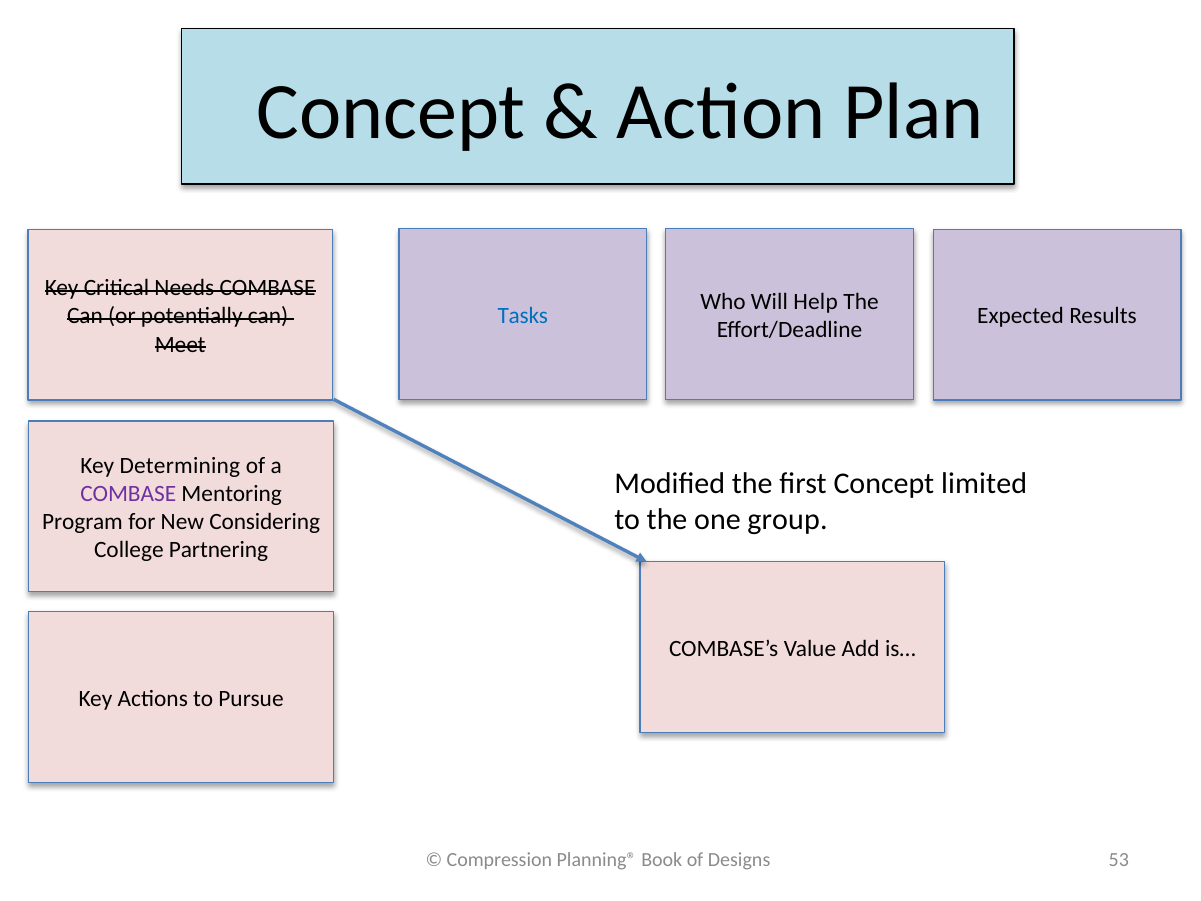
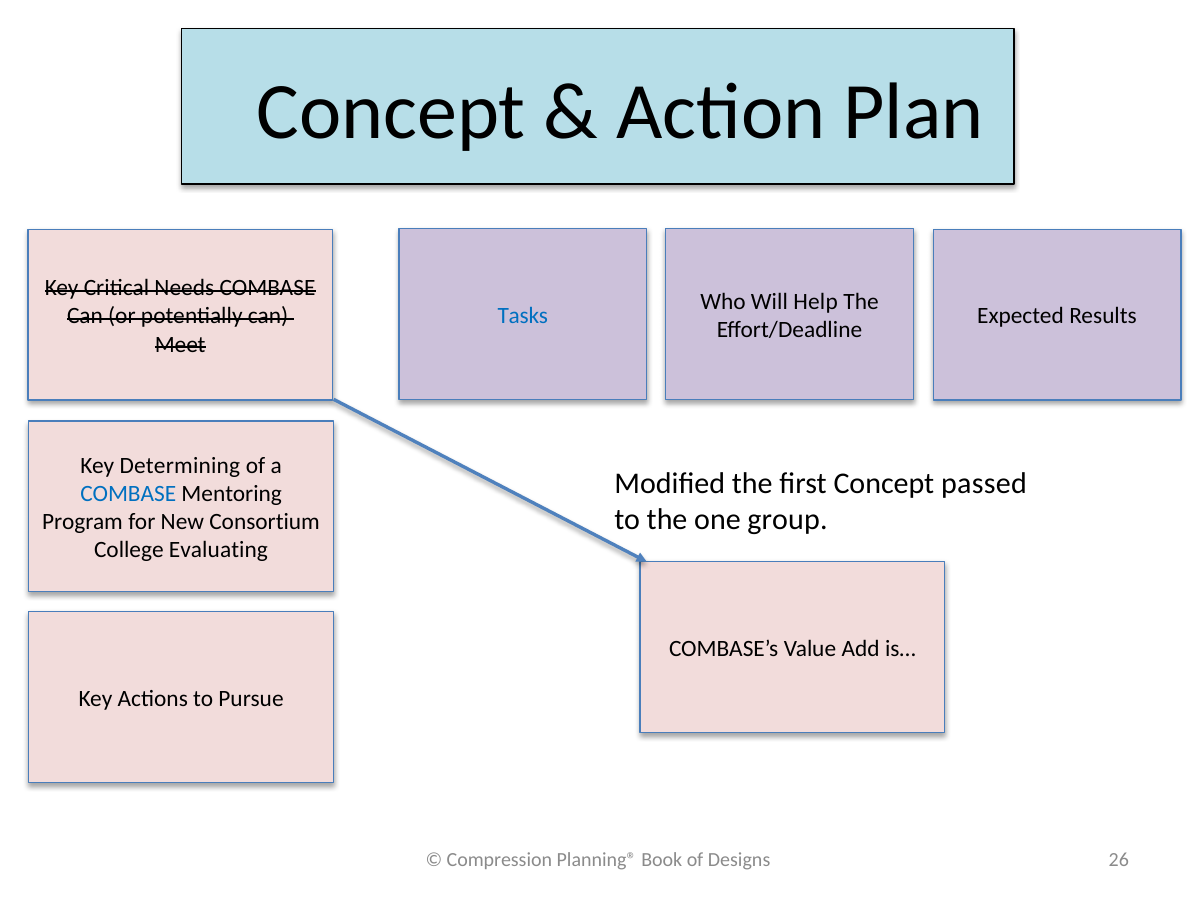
limited: limited -> passed
COMBASE at (128, 494) colour: purple -> blue
Considering: Considering -> Consortium
Partnering: Partnering -> Evaluating
53: 53 -> 26
